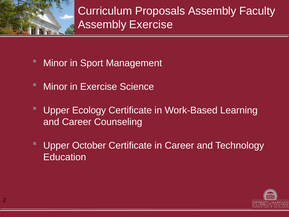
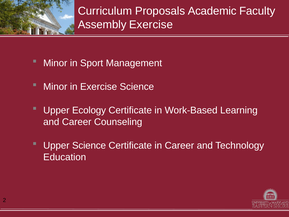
Proposals Assembly: Assembly -> Academic
Upper October: October -> Science
